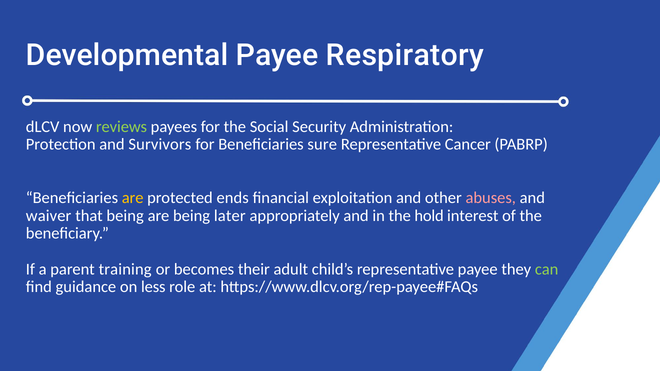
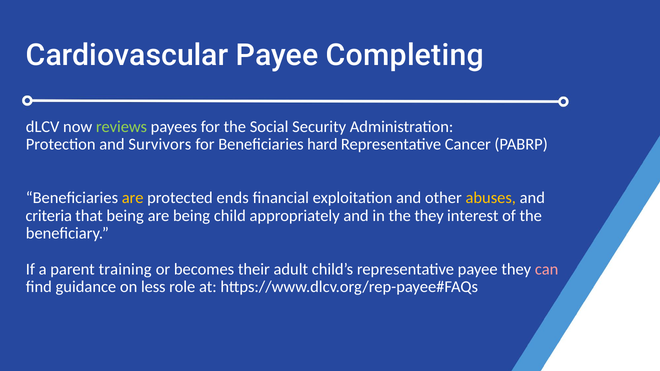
Developmental: Developmental -> Cardiovascular
Respiratory: Respiratory -> Completing
sure: sure -> hard
abuses colour: pink -> yellow
waiver: waiver -> criteria
later: later -> child
the hold: hold -> they
can colour: light green -> pink
